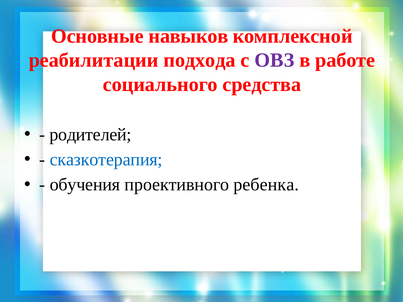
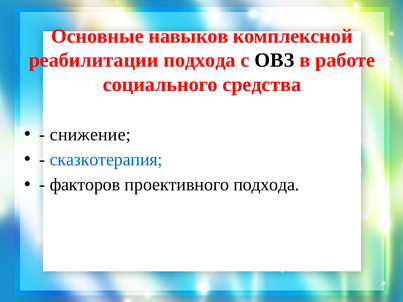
ОВЗ colour: purple -> black
родителей: родителей -> снижение
обучения: обучения -> факторов
проективного ребенка: ребенка -> подхода
